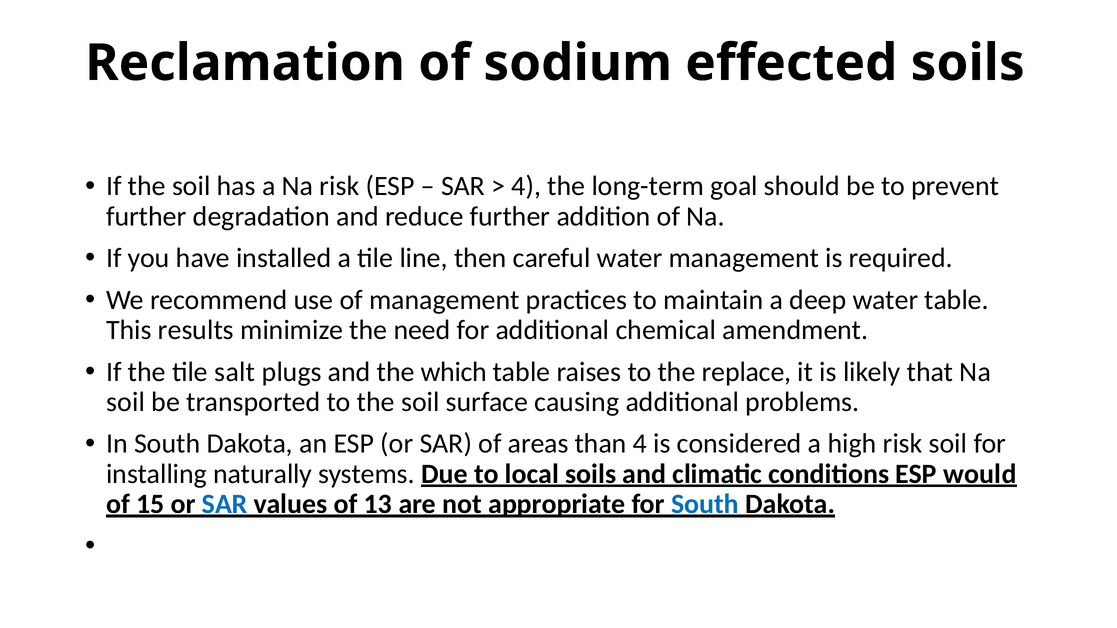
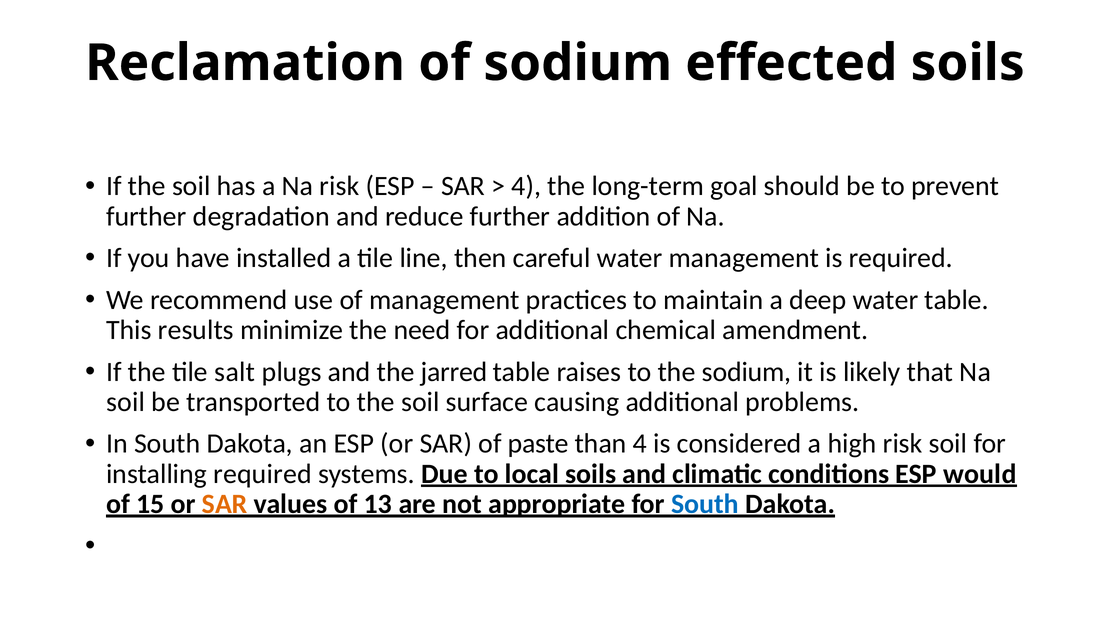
which: which -> jarred
the replace: replace -> sodium
areas: areas -> paste
installing naturally: naturally -> required
SAR at (225, 504) colour: blue -> orange
